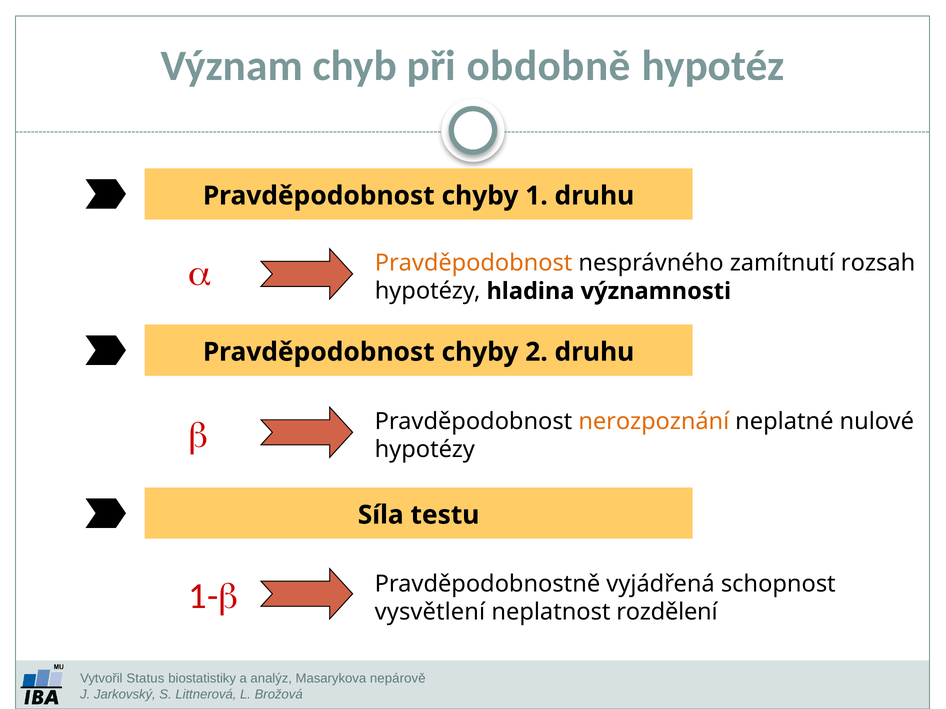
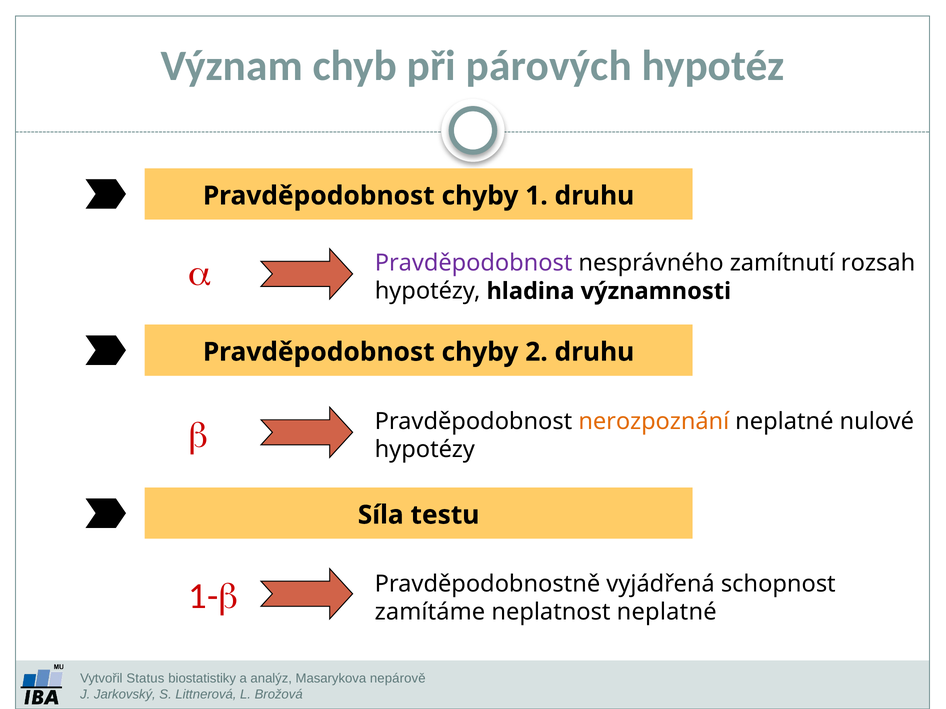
obdobně: obdobně -> párových
Pravděpodobnost at (474, 263) colour: orange -> purple
vysvětlení: vysvětlení -> zamítáme
neplatnost rozdělení: rozdělení -> neplatné
